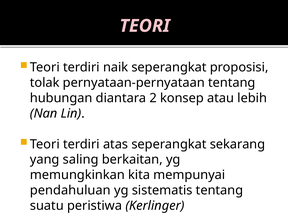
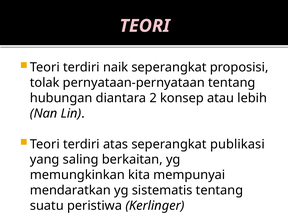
sekarang: sekarang -> publikasi
pendahuluan: pendahuluan -> mendaratkan
